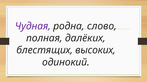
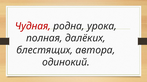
Чудная colour: purple -> red
слово: слово -> урока
высоких: высоких -> автора
